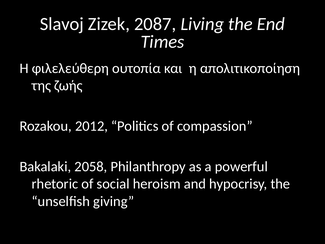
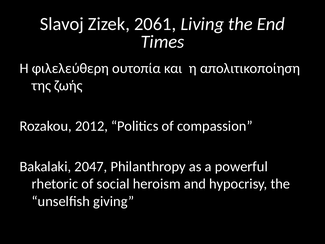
2087: 2087 -> 2061
2058: 2058 -> 2047
